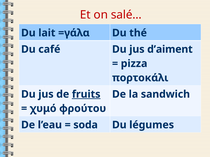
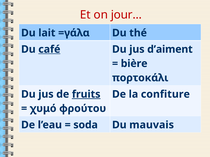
salé…: salé… -> jour…
café underline: none -> present
pizza: pizza -> bière
sandwich: sandwich -> confiture
légumes: légumes -> mauvais
